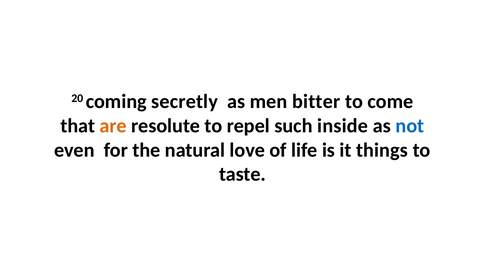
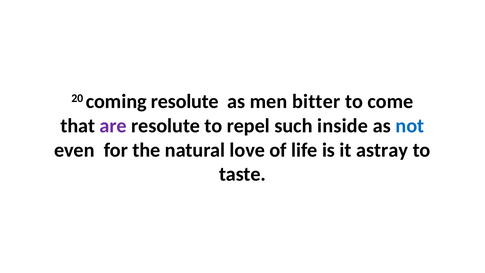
coming secretly: secretly -> resolute
are colour: orange -> purple
things: things -> astray
